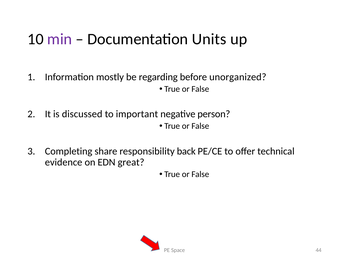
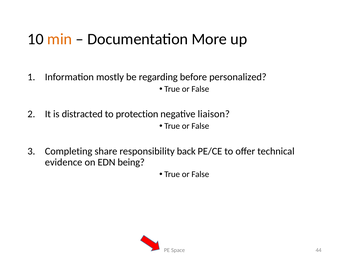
min colour: purple -> orange
Units: Units -> More
unorganized: unorganized -> personalized
discussed: discussed -> distracted
important: important -> protection
person: person -> liaison
great: great -> being
